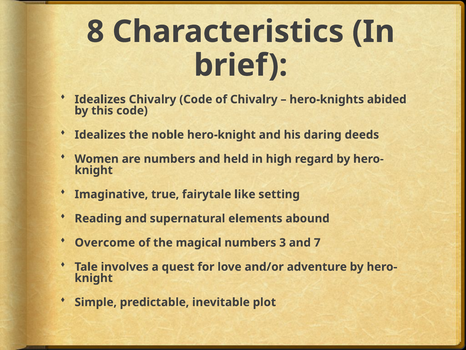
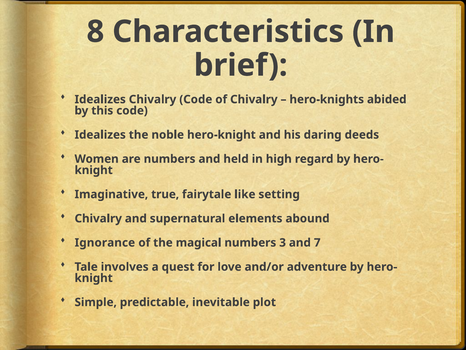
Reading at (98, 218): Reading -> Chivalry
Overcome: Overcome -> Ignorance
